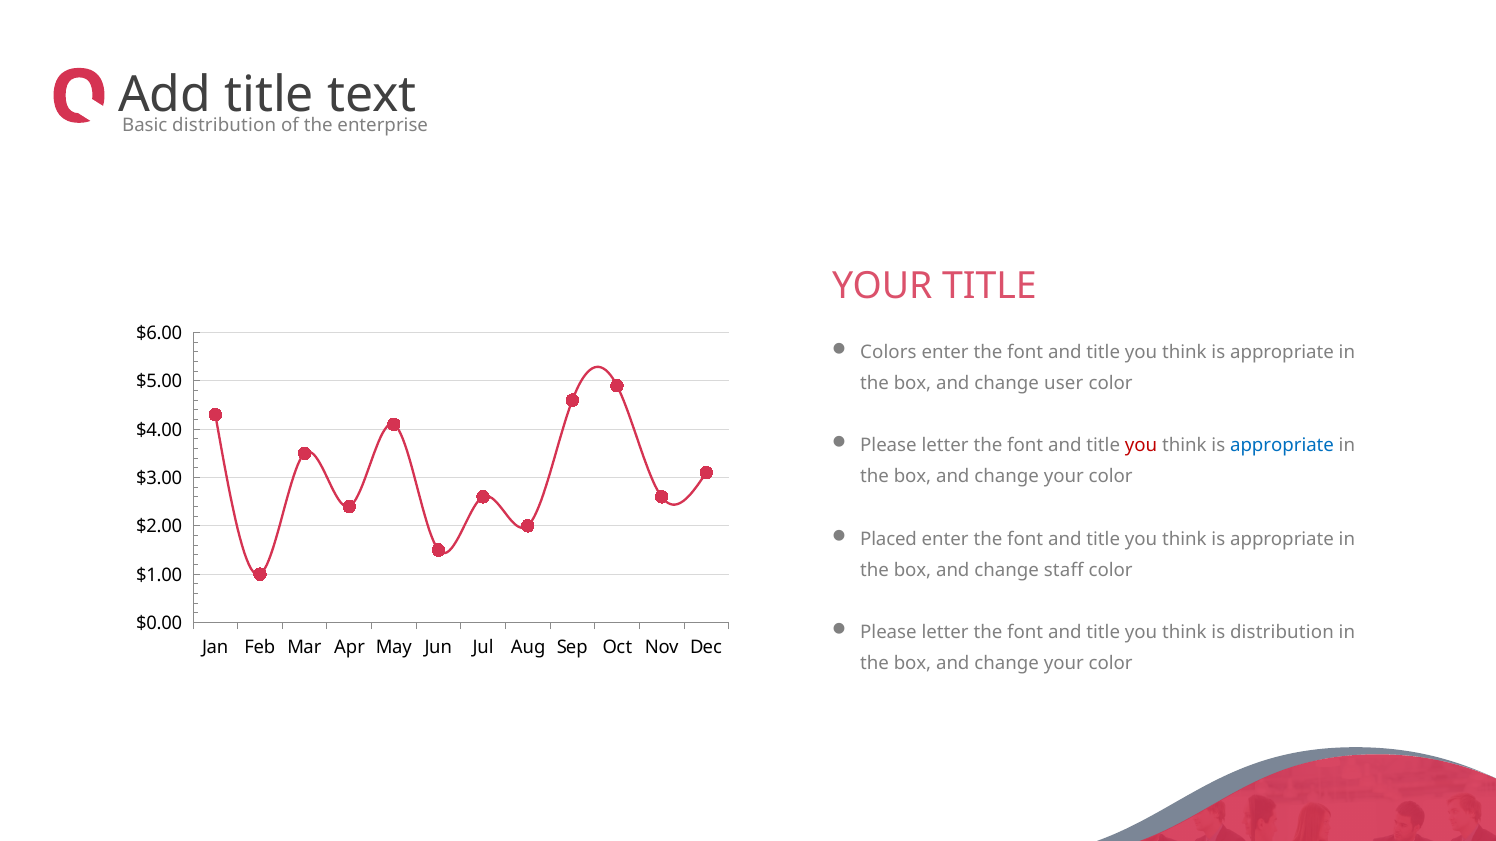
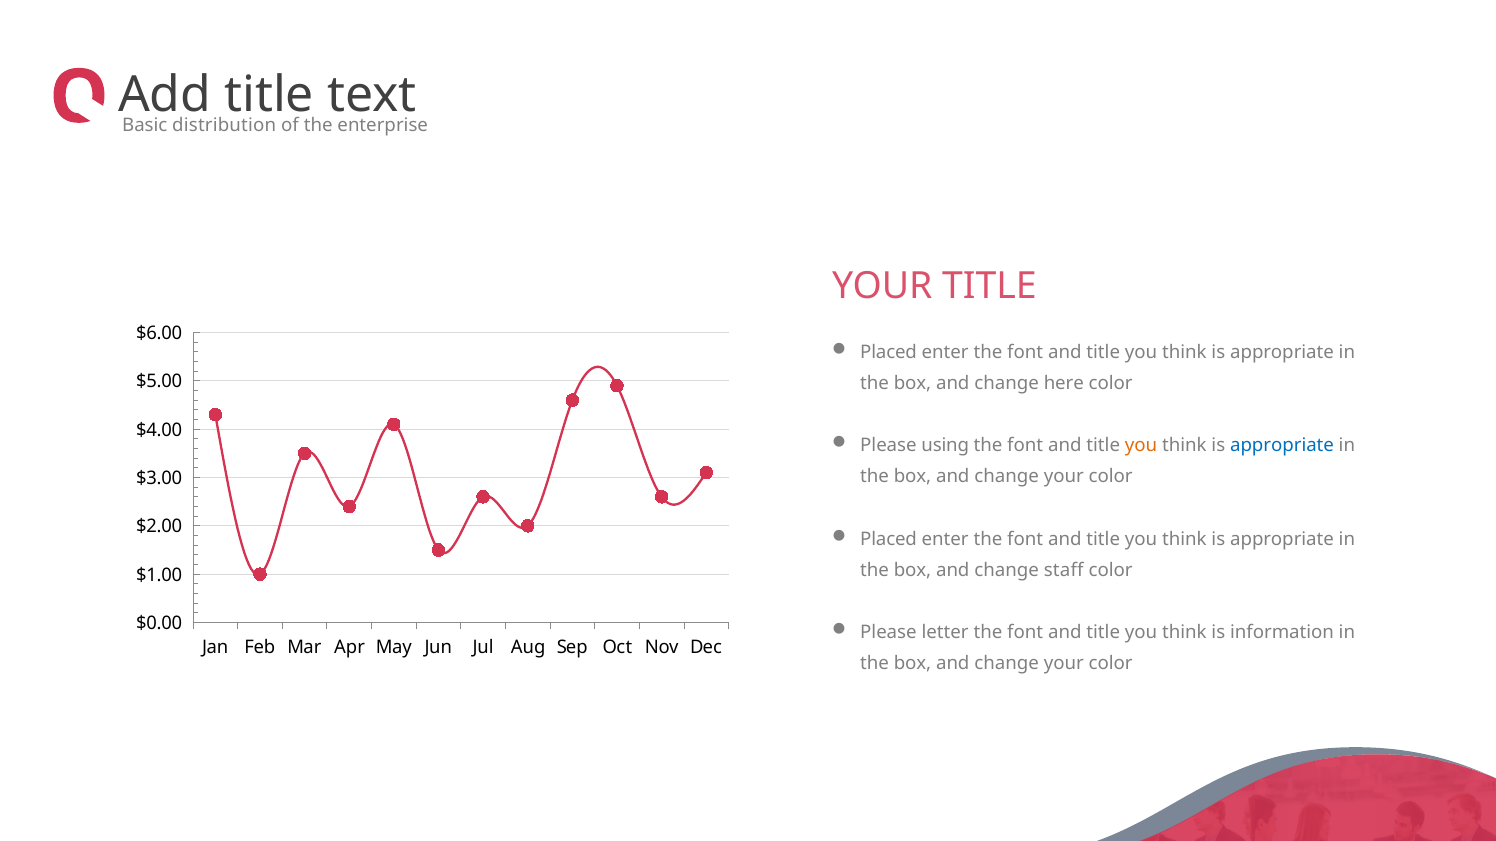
Colors at (888, 352): Colors -> Placed
user: user -> here
letter at (945, 446): letter -> using
you at (1141, 446) colour: red -> orange
is distribution: distribution -> information
